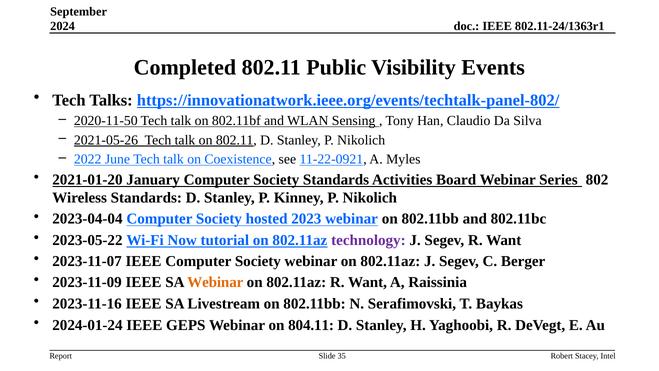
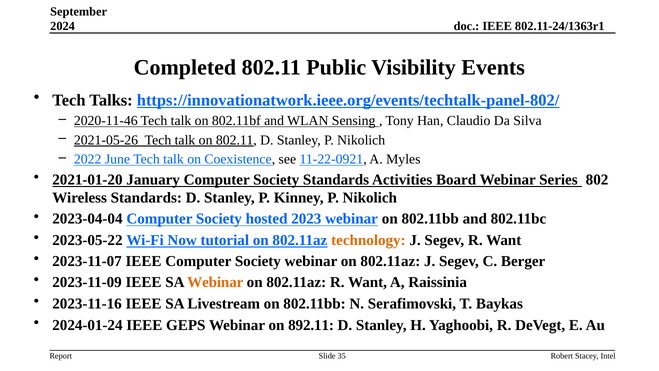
2020-11-50: 2020-11-50 -> 2020-11-46
technology colour: purple -> orange
804.11: 804.11 -> 892.11
